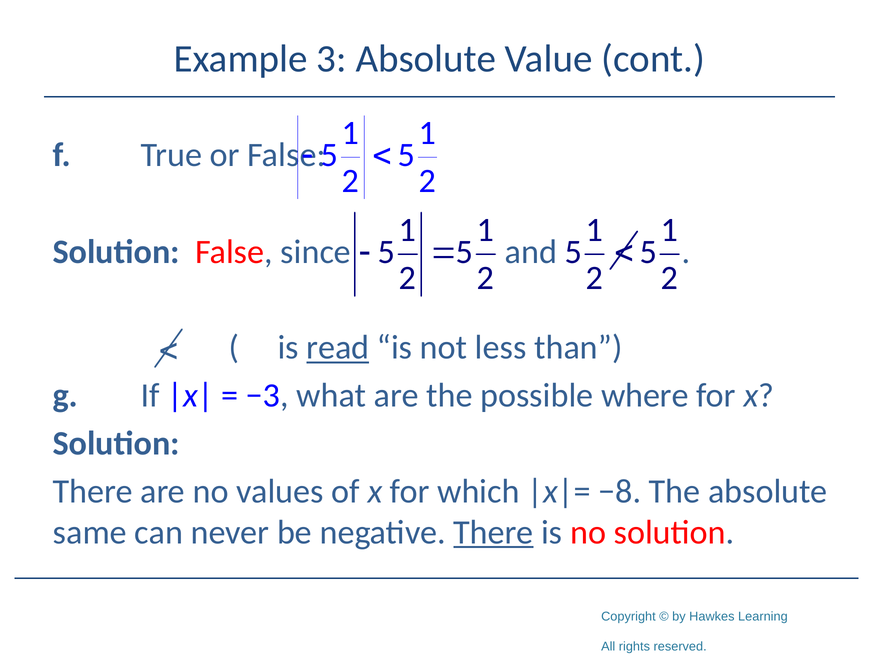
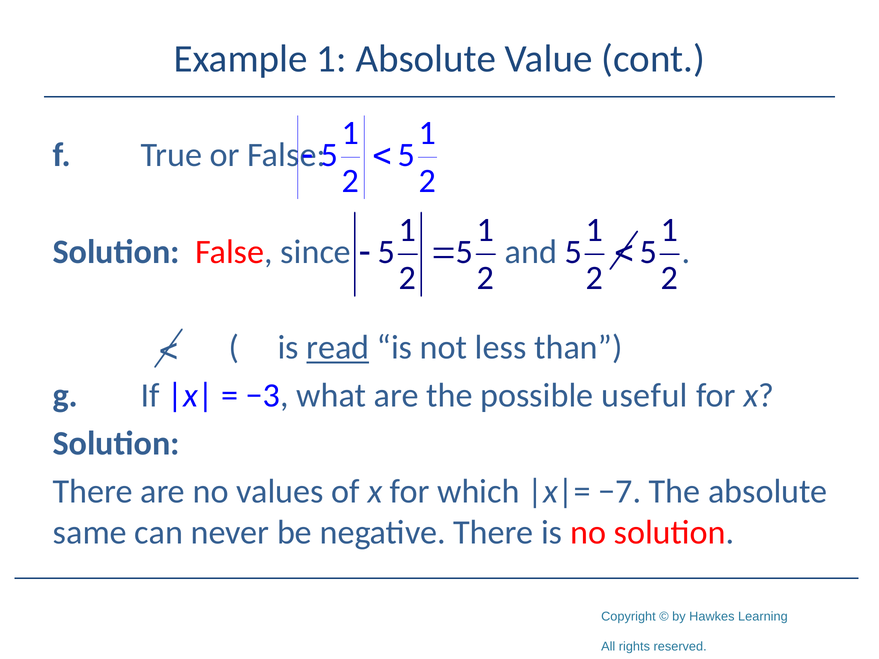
Example 3: 3 -> 1
where: where -> useful
−8: −8 -> −7
There at (493, 532) underline: present -> none
